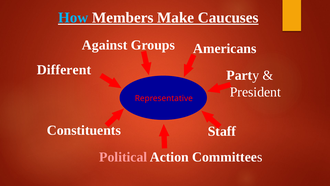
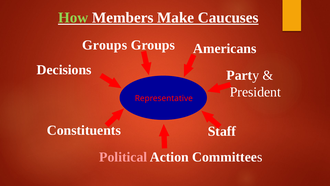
How colour: light blue -> light green
Against at (105, 45): Against -> Groups
Different: Different -> Decisions
